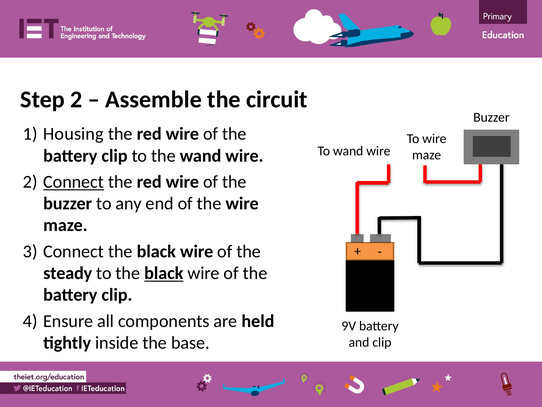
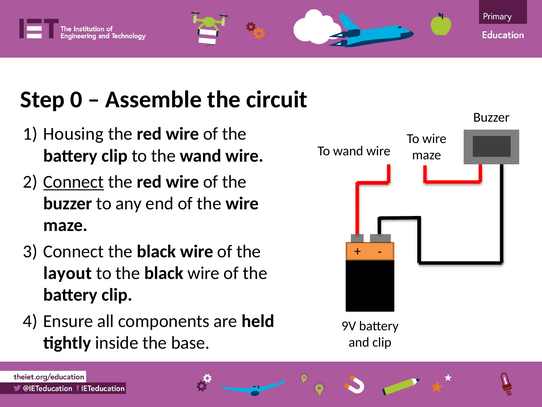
Step 2: 2 -> 0
steady: steady -> layout
black at (164, 273) underline: present -> none
